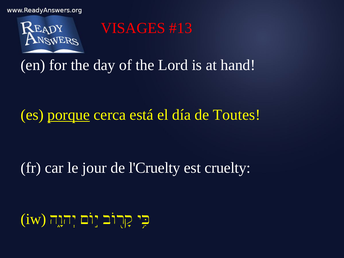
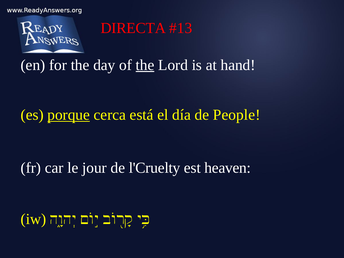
VISAGES: VISAGES -> DIRECTA
the at (145, 65) underline: none -> present
Toutes: Toutes -> People
cruelty: cruelty -> heaven
